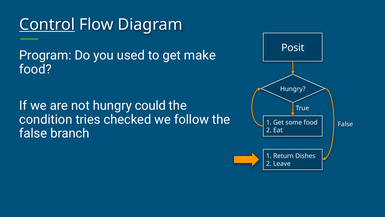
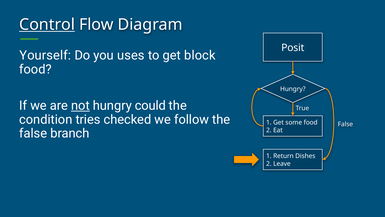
Program: Program -> Yourself
used: used -> uses
make: make -> block
not underline: none -> present
